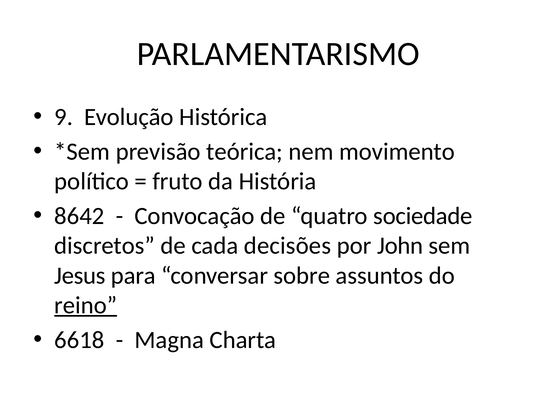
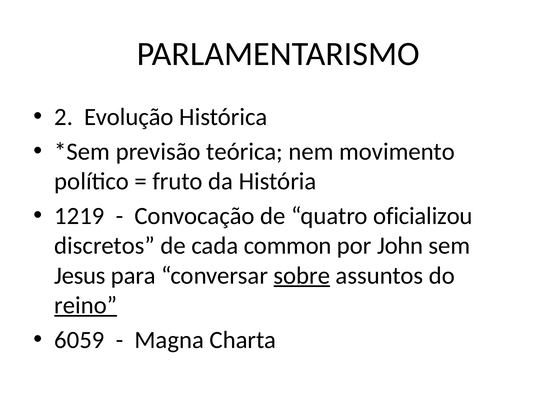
9: 9 -> 2
8642: 8642 -> 1219
sociedade: sociedade -> oficializou
decisões: decisões -> common
sobre underline: none -> present
6618: 6618 -> 6059
